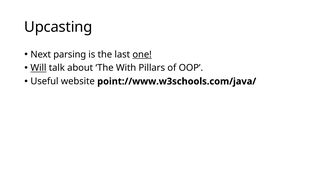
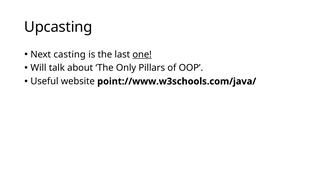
parsing: parsing -> casting
Will underline: present -> none
With: With -> Only
